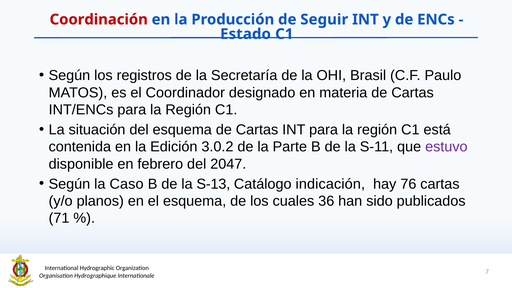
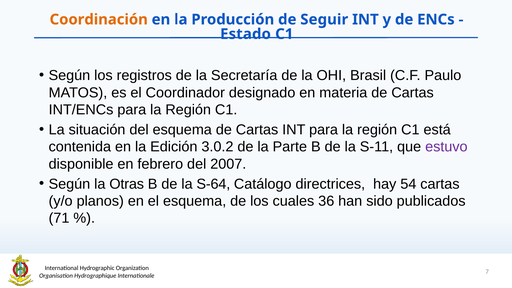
Coordinación colour: red -> orange
2047: 2047 -> 2007
Caso: Caso -> Otras
S-13: S-13 -> S-64
indicación: indicación -> directrices
76: 76 -> 54
